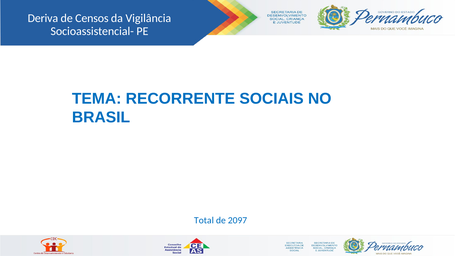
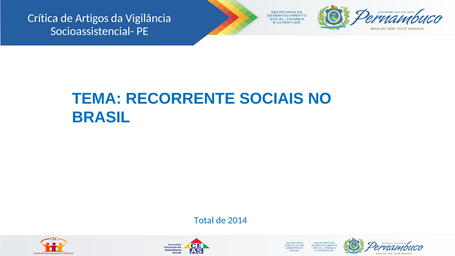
Deriva: Deriva -> Crítica
Censos: Censos -> Artigos
2097: 2097 -> 2014
